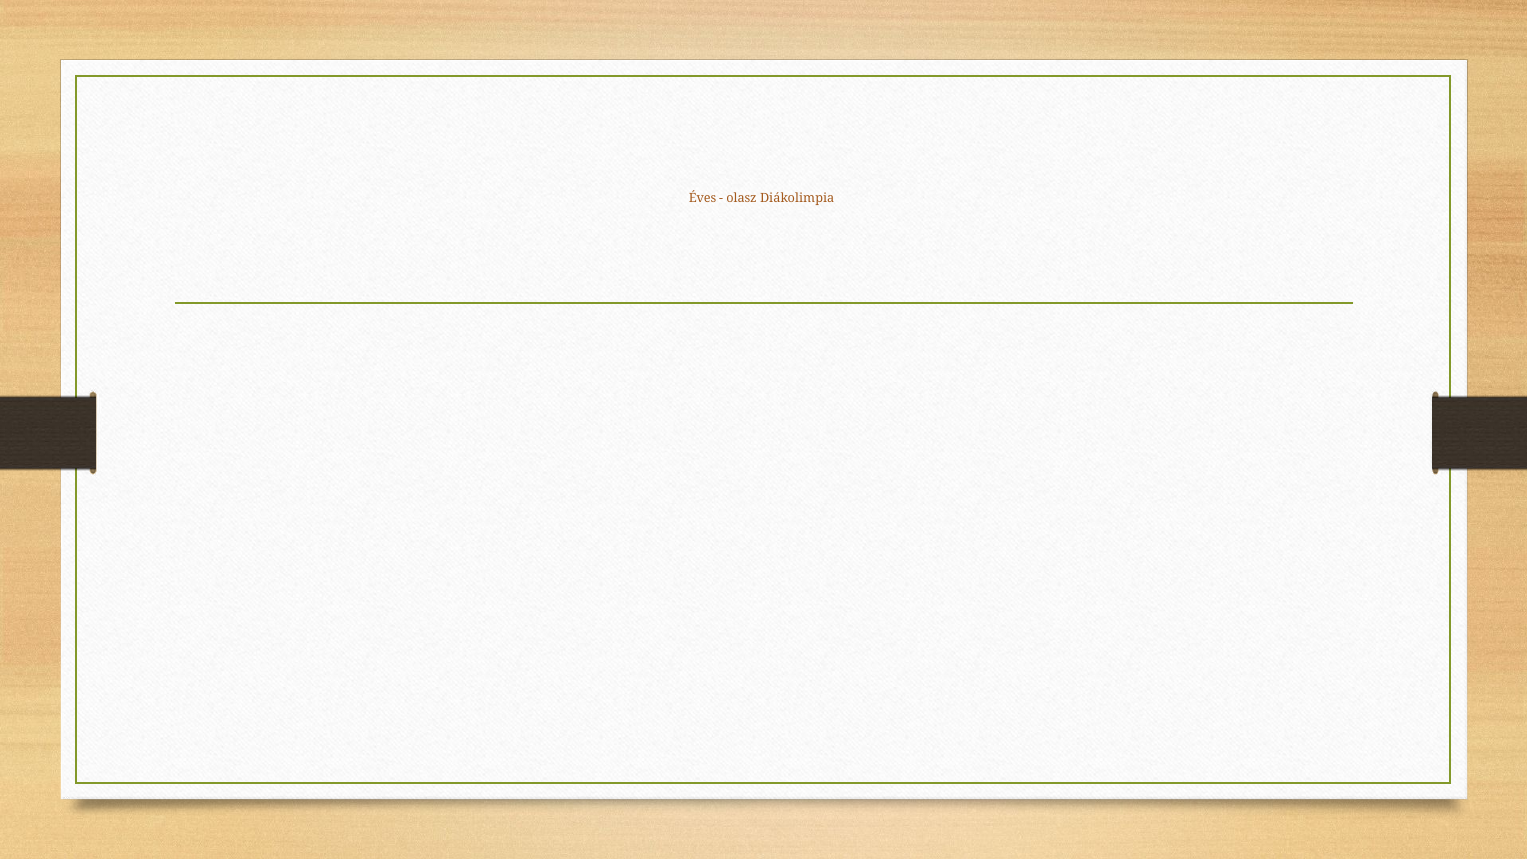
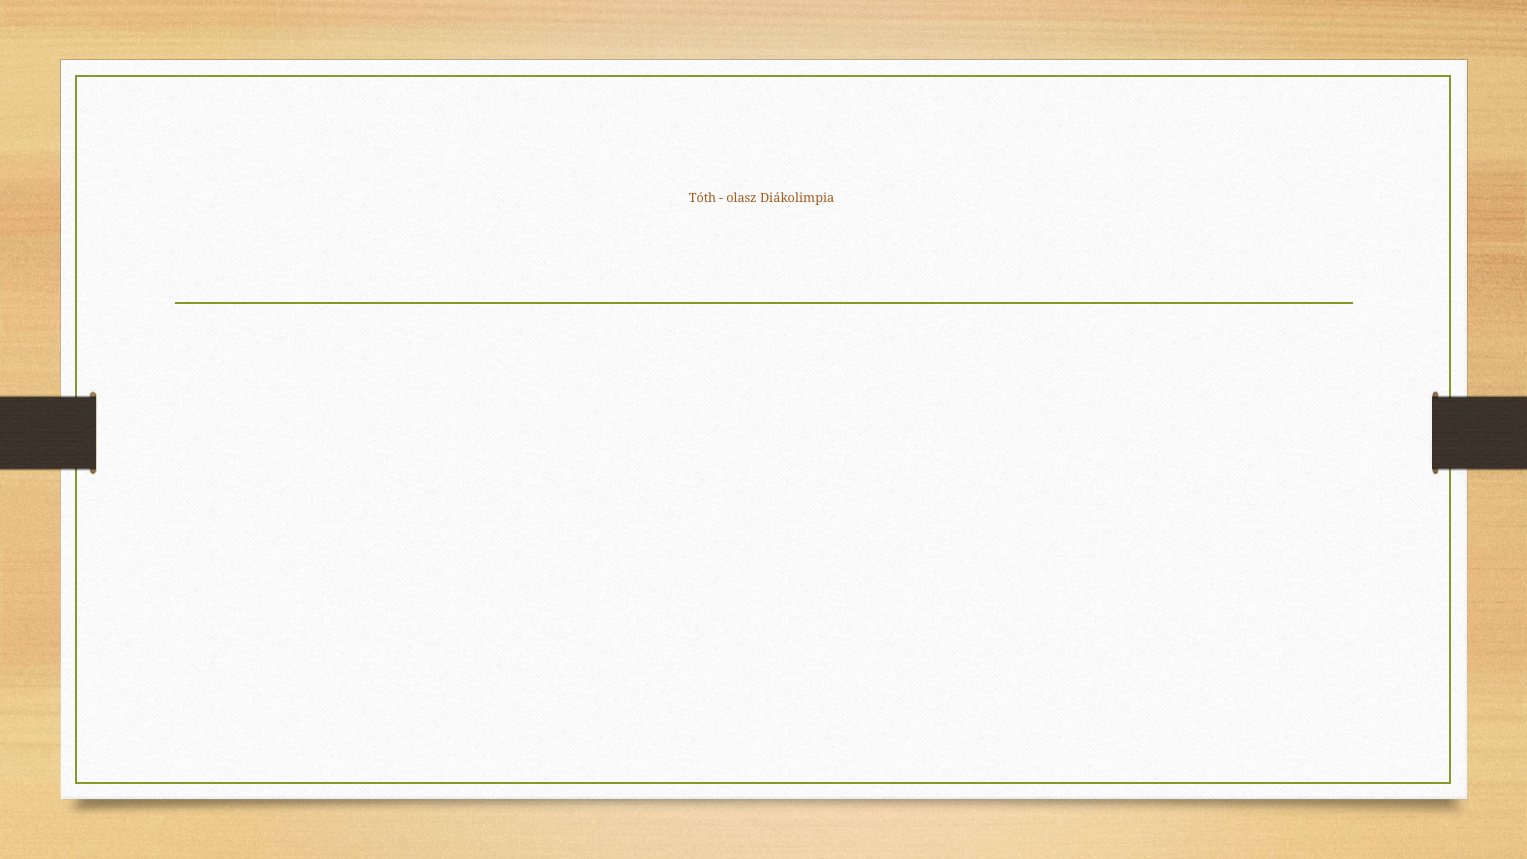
Éves: Éves -> Tóth
